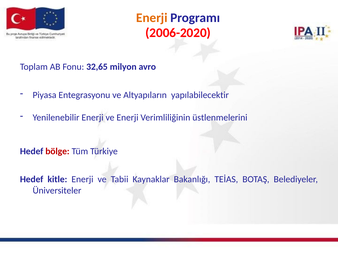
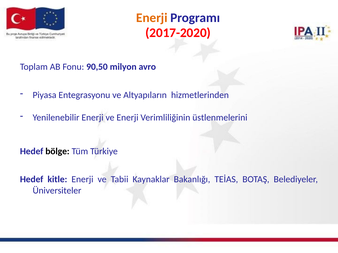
2006-2020: 2006-2020 -> 2017-2020
32,65: 32,65 -> 90,50
yapılabilecektir: yapılabilecektir -> hizmetlerinden
bölge colour: red -> black
